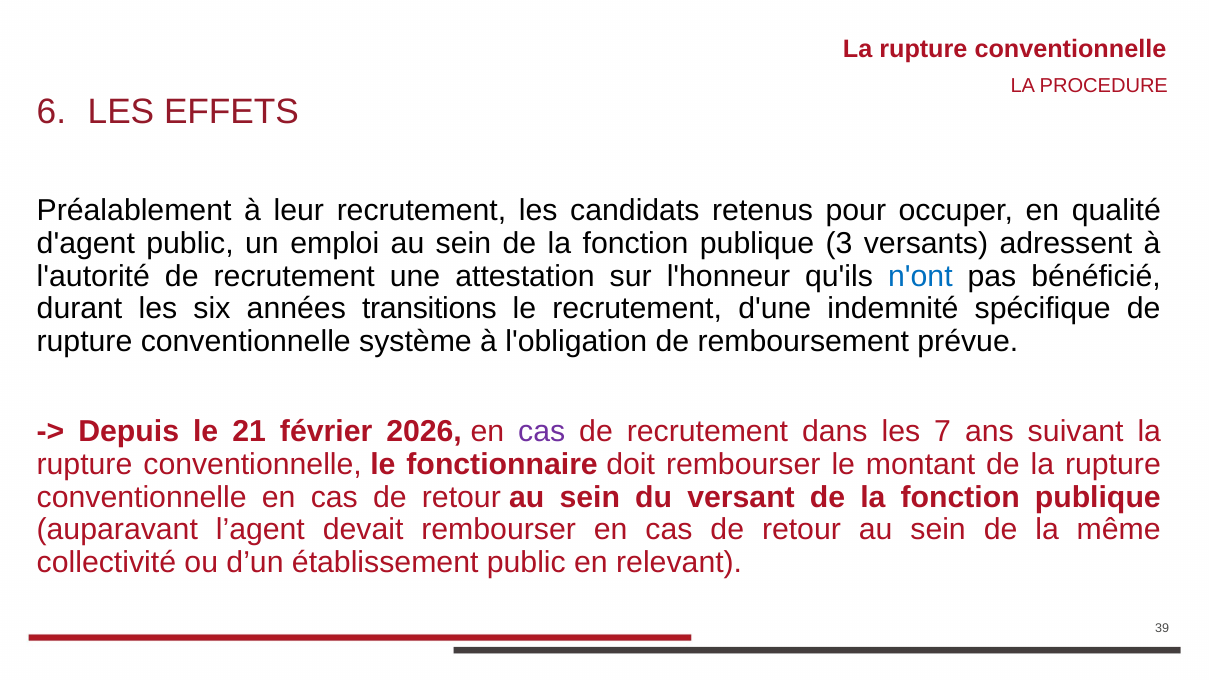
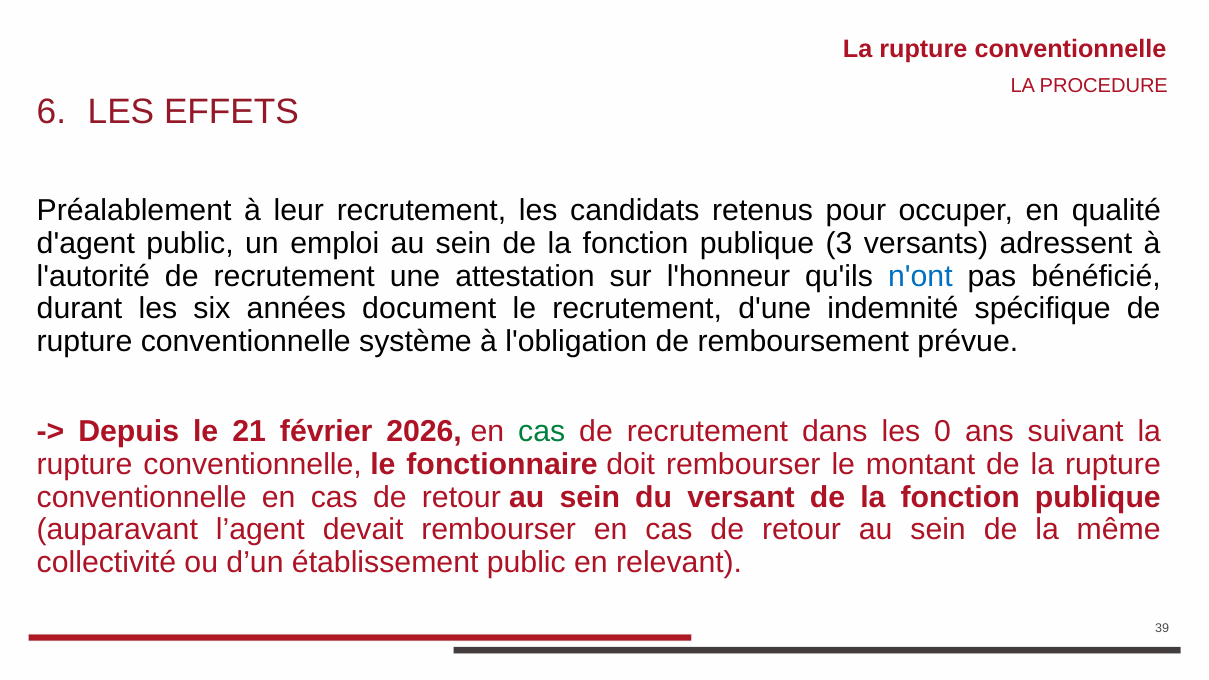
transitions: transitions -> document
cas at (542, 432) colour: purple -> green
7: 7 -> 0
